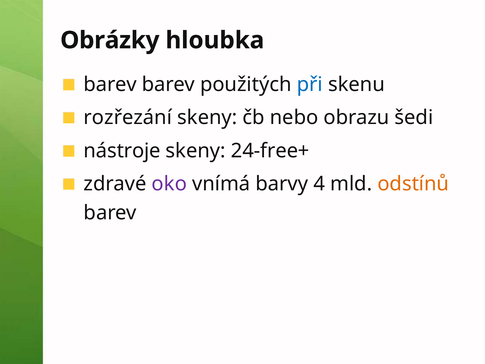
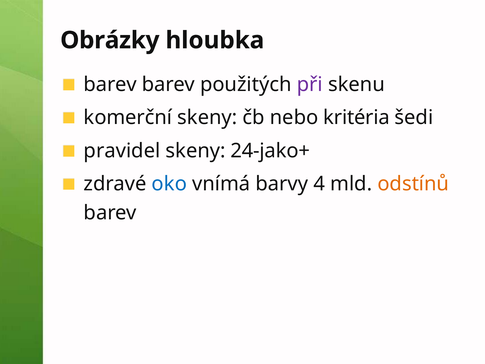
při colour: blue -> purple
rozřezání: rozřezání -> komerční
obrazu: obrazu -> kritéria
nástroje: nástroje -> pravidel
24-free+: 24-free+ -> 24-jako+
oko colour: purple -> blue
